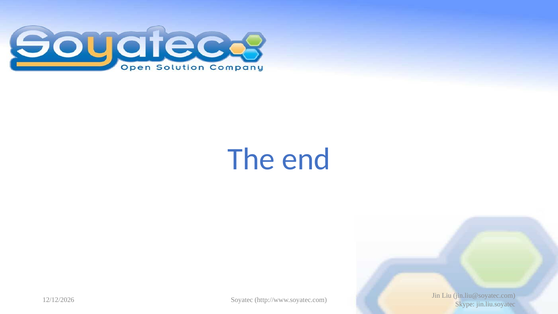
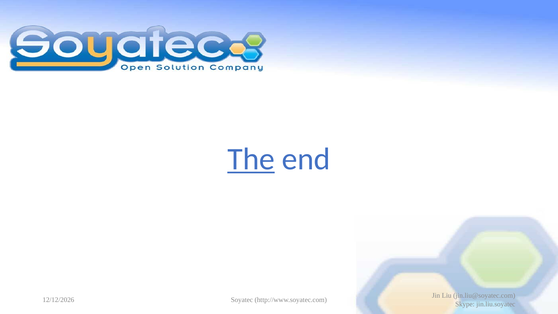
The underline: none -> present
